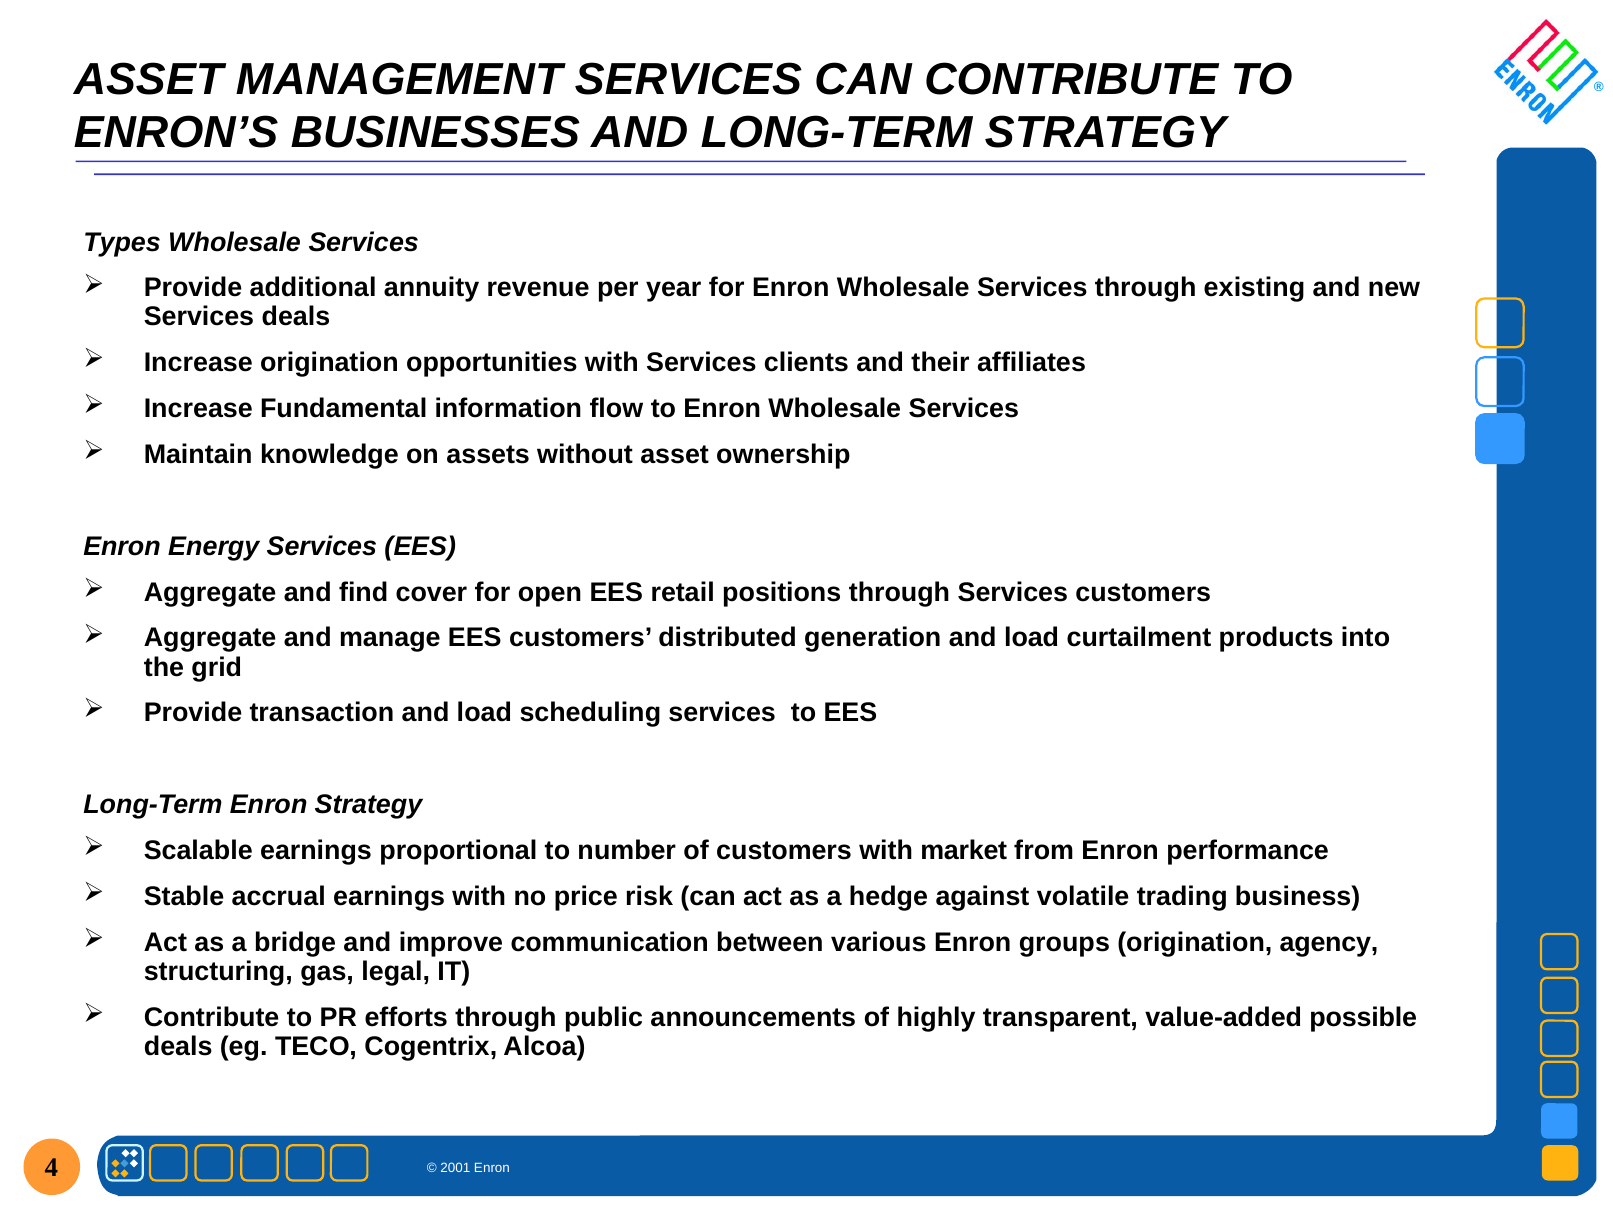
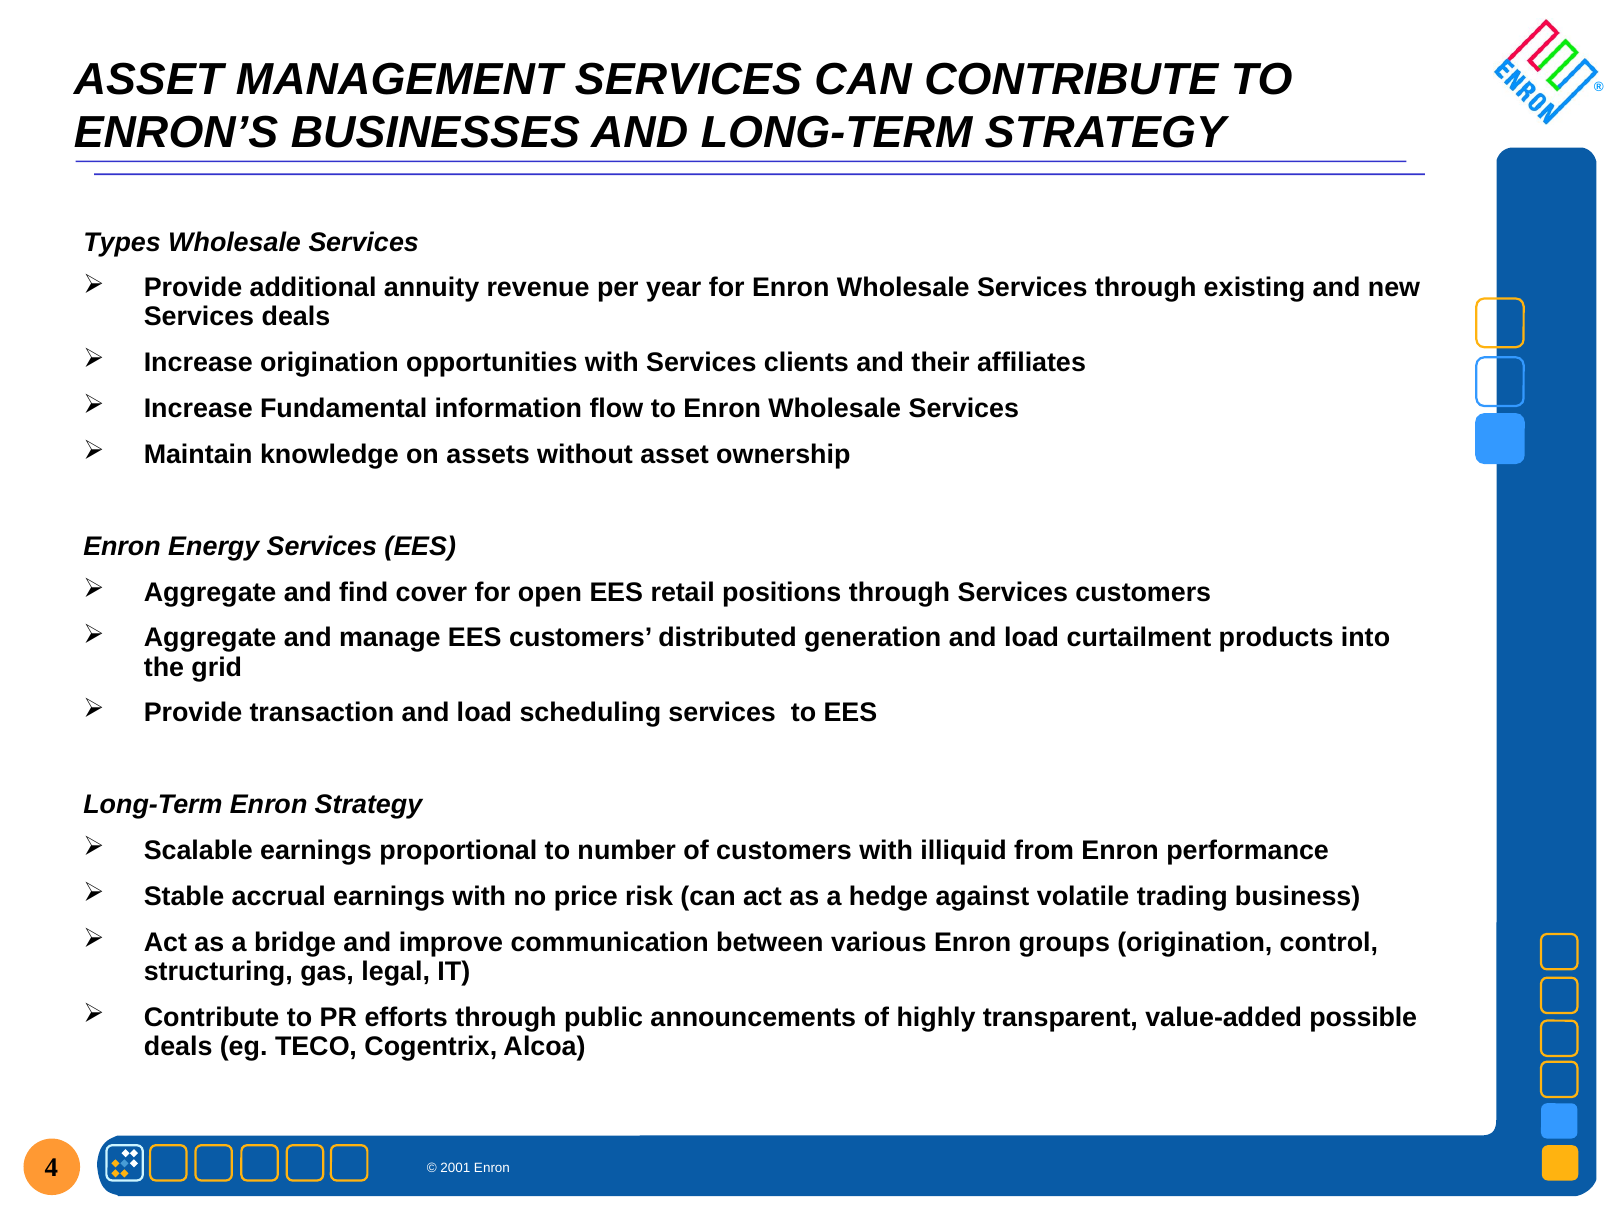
market: market -> illiquid
agency: agency -> control
